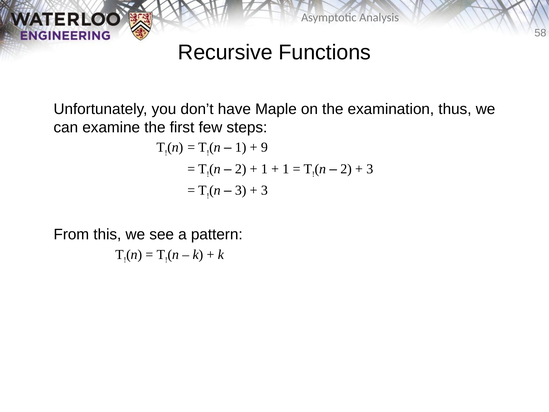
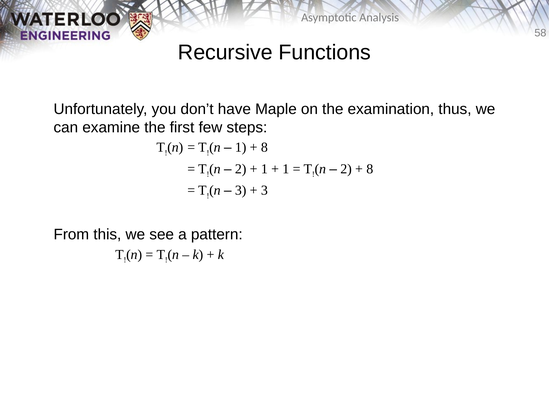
9 at (264, 147): 9 -> 8
3 at (370, 169): 3 -> 8
